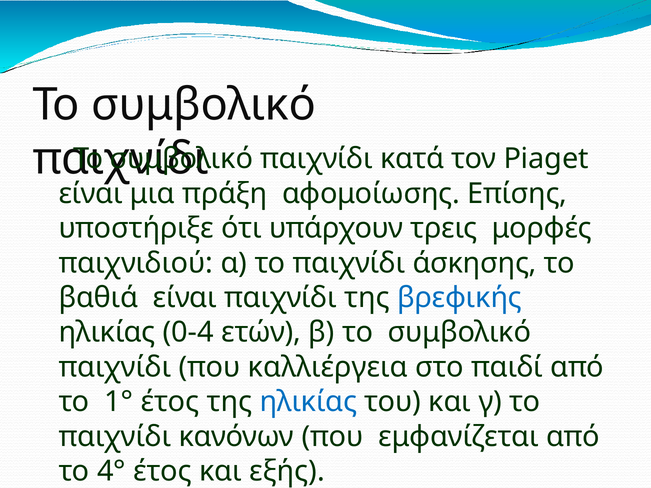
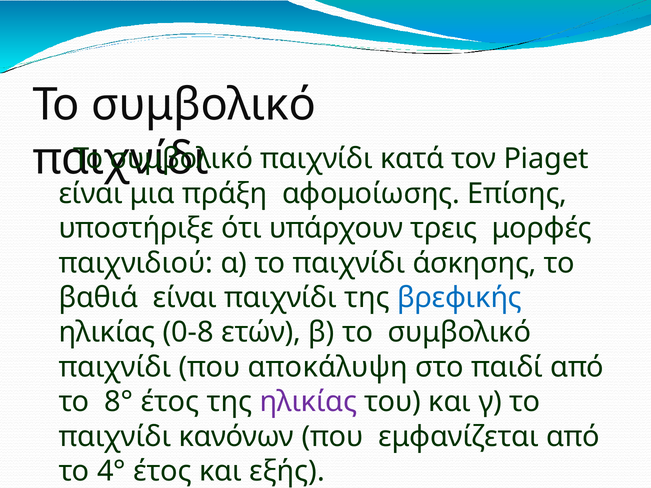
0-4: 0-4 -> 0-8
καλλιέργεια: καλλιέργεια -> αποκάλυψη
1°: 1° -> 8°
ηλικίας at (308, 402) colour: blue -> purple
